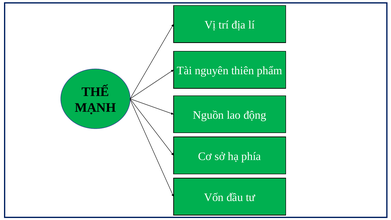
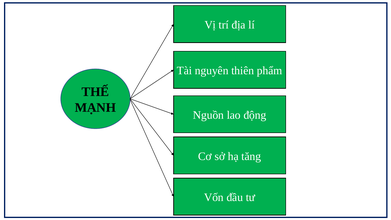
phía: phía -> tăng
